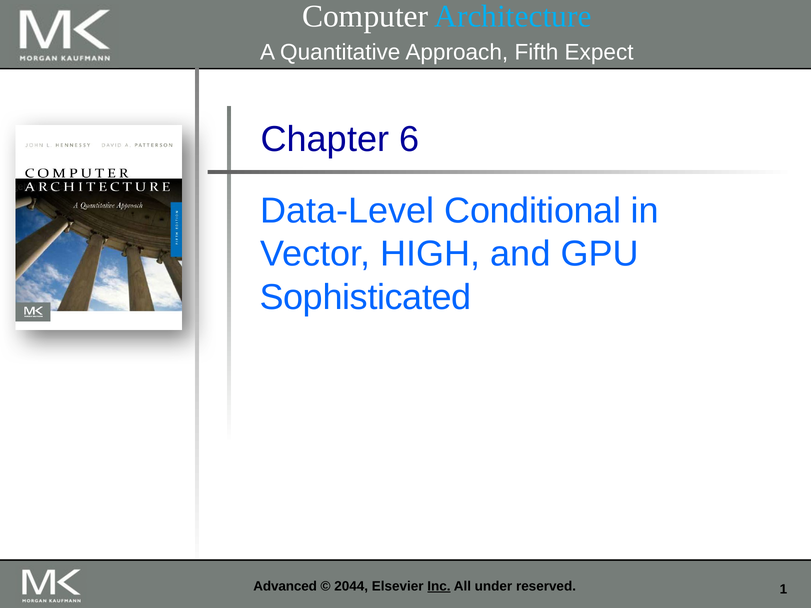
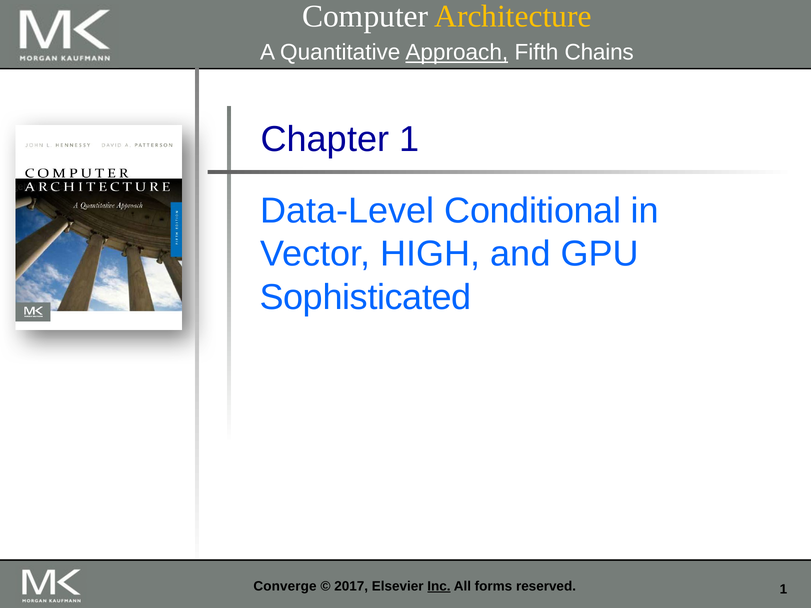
Architecture colour: light blue -> yellow
Approach underline: none -> present
Expect: Expect -> Chains
Chapter 6: 6 -> 1
Advanced: Advanced -> Converge
2044: 2044 -> 2017
under: under -> forms
